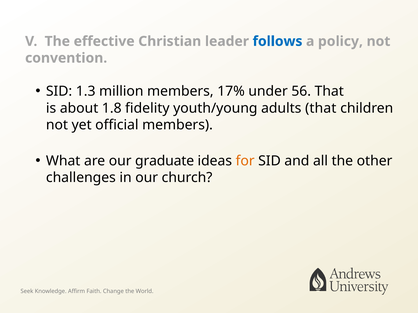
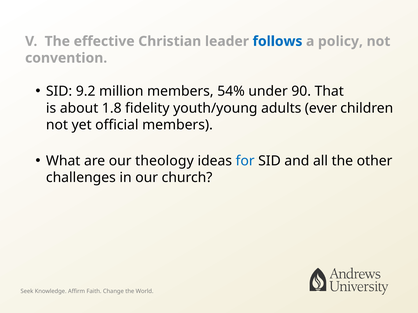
1.3: 1.3 -> 9.2
17%: 17% -> 54%
56: 56 -> 90
adults that: that -> ever
graduate: graduate -> theology
for colour: orange -> blue
